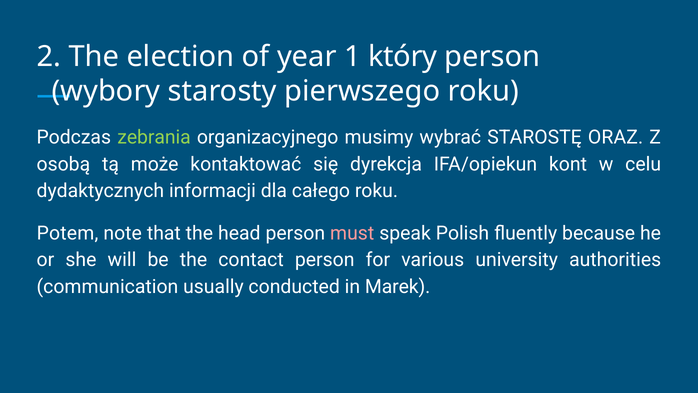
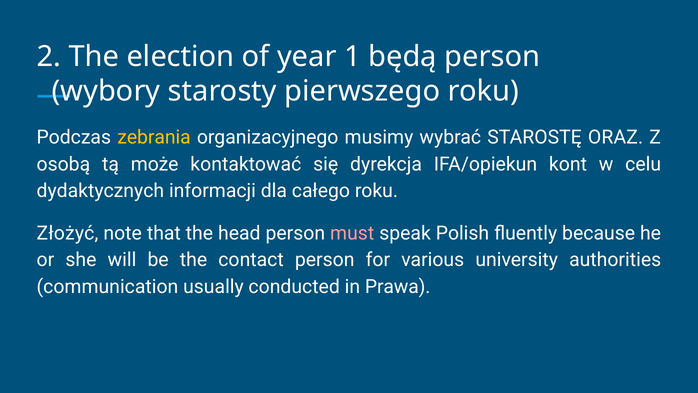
który: który -> będą
zebrania colour: light green -> yellow
Potem: Potem -> Złożyć
Marek: Marek -> Prawa
